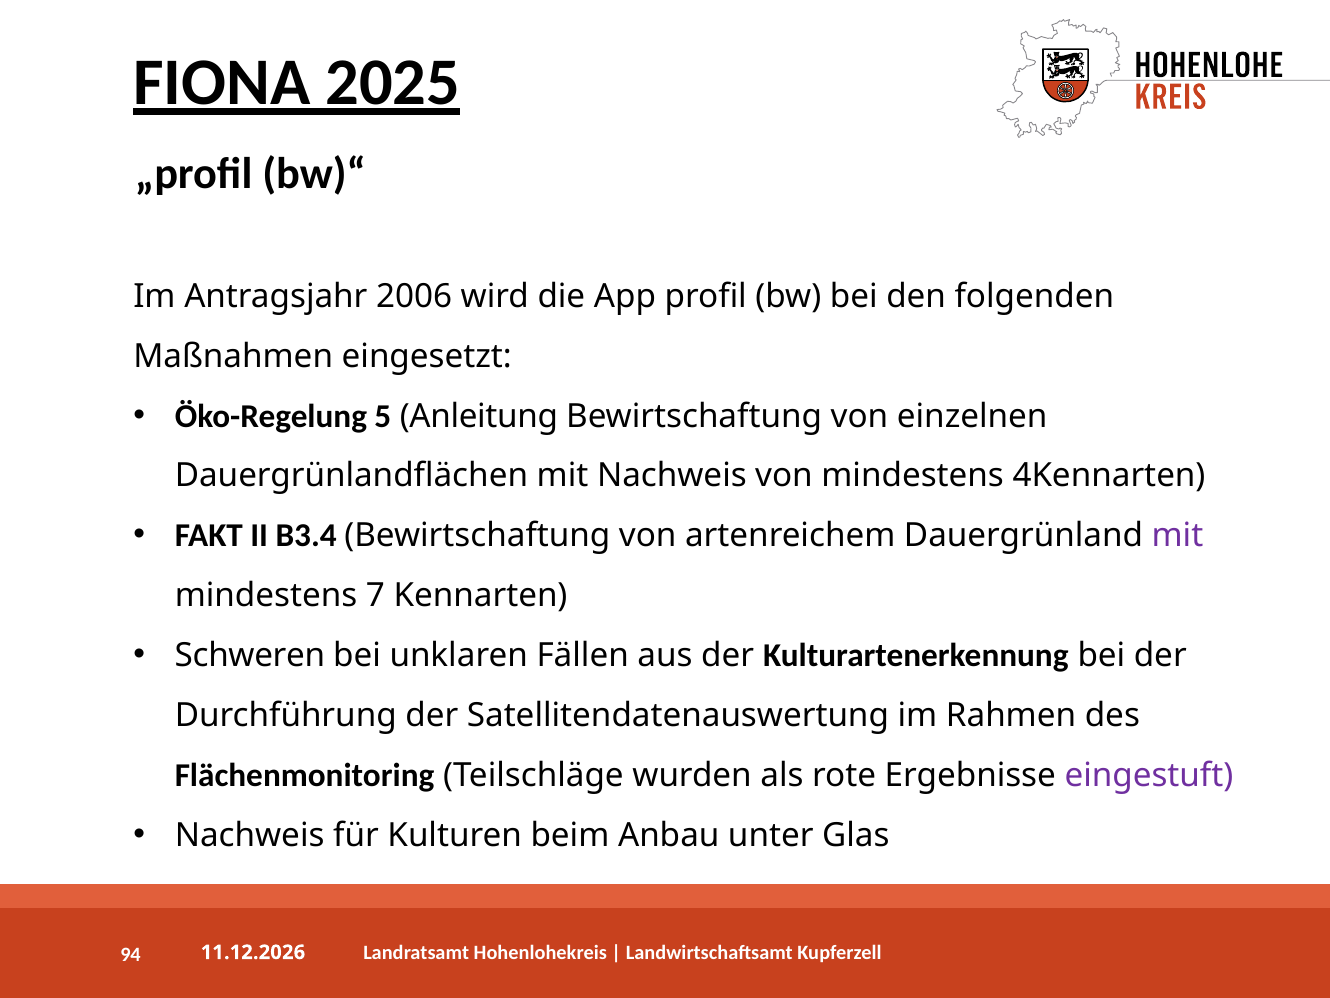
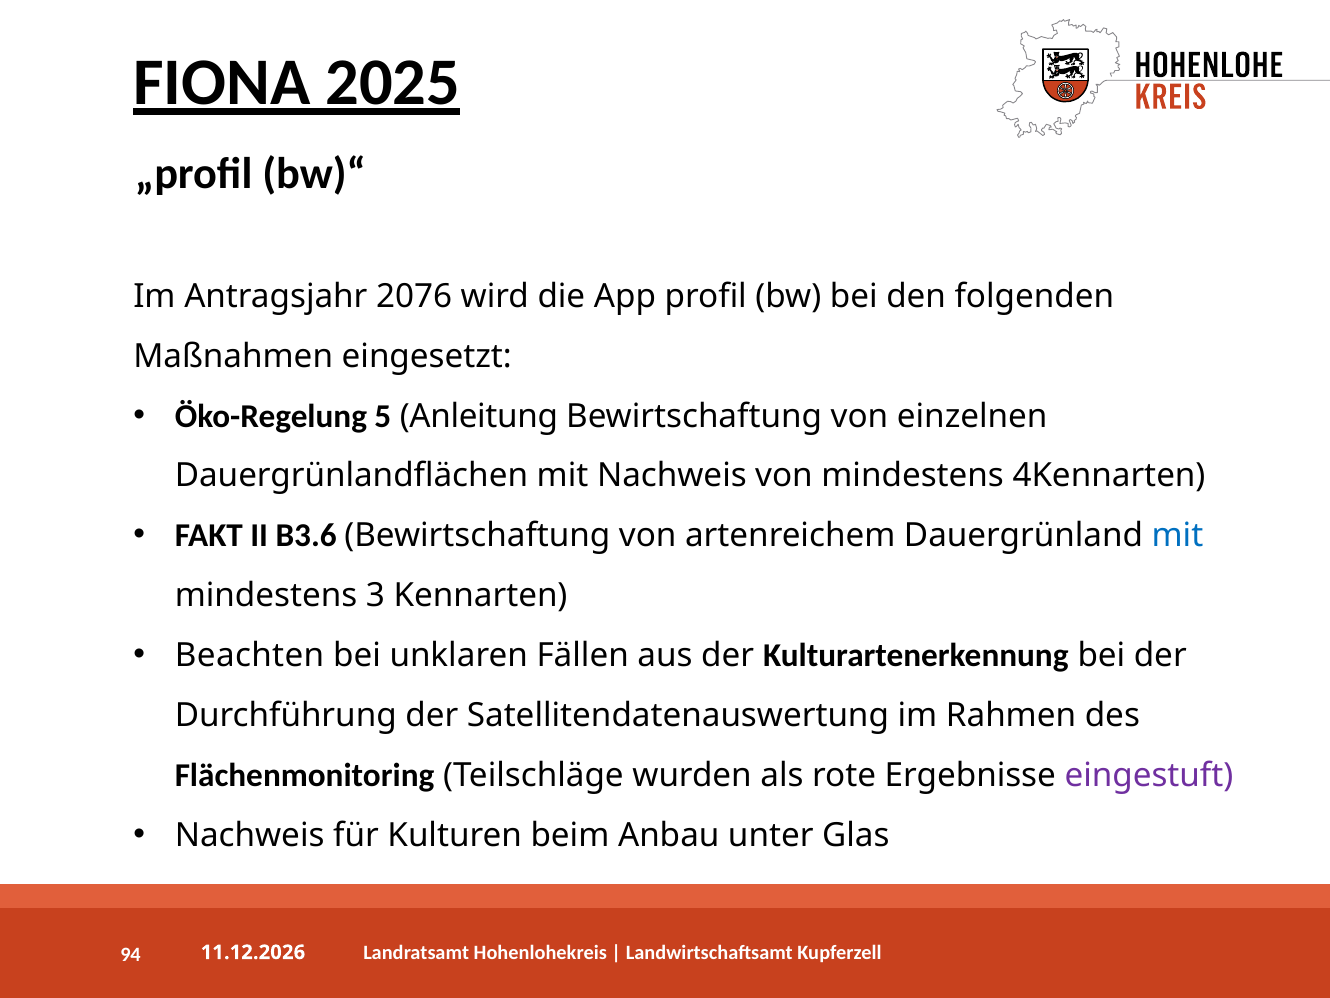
2006: 2006 -> 2076
B3.4: B3.4 -> B3.6
mit at (1177, 536) colour: purple -> blue
7: 7 -> 3
Schweren: Schweren -> Beachten
